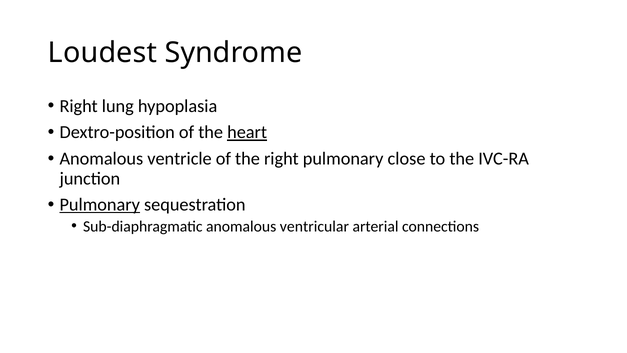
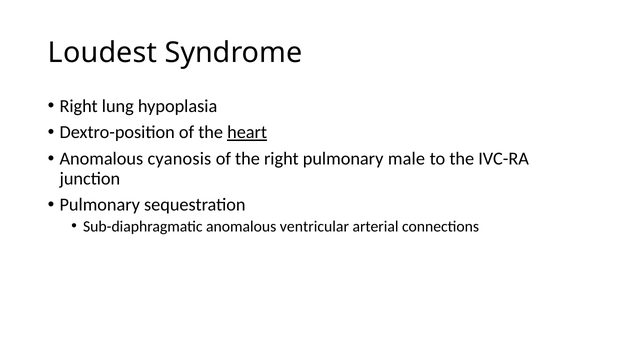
ventricle: ventricle -> cyanosis
close: close -> male
Pulmonary at (100, 205) underline: present -> none
